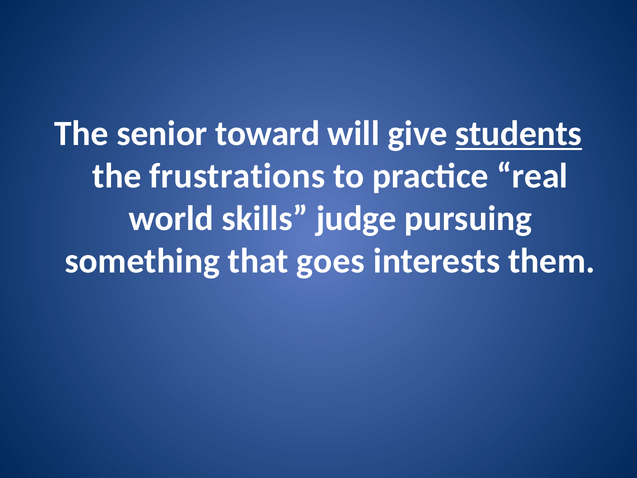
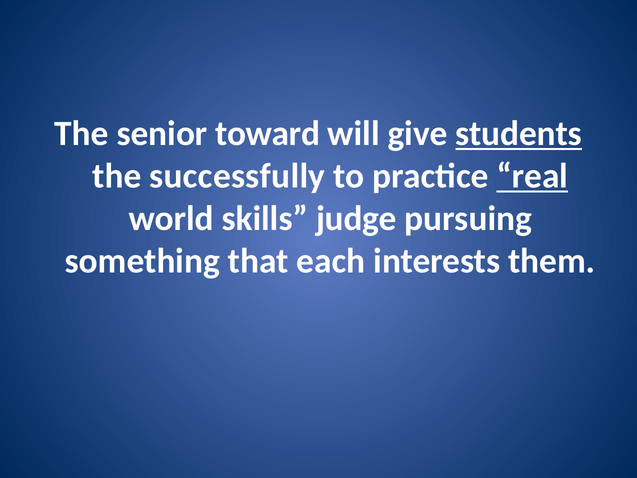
frustrations: frustrations -> successfully
real underline: none -> present
goes: goes -> each
